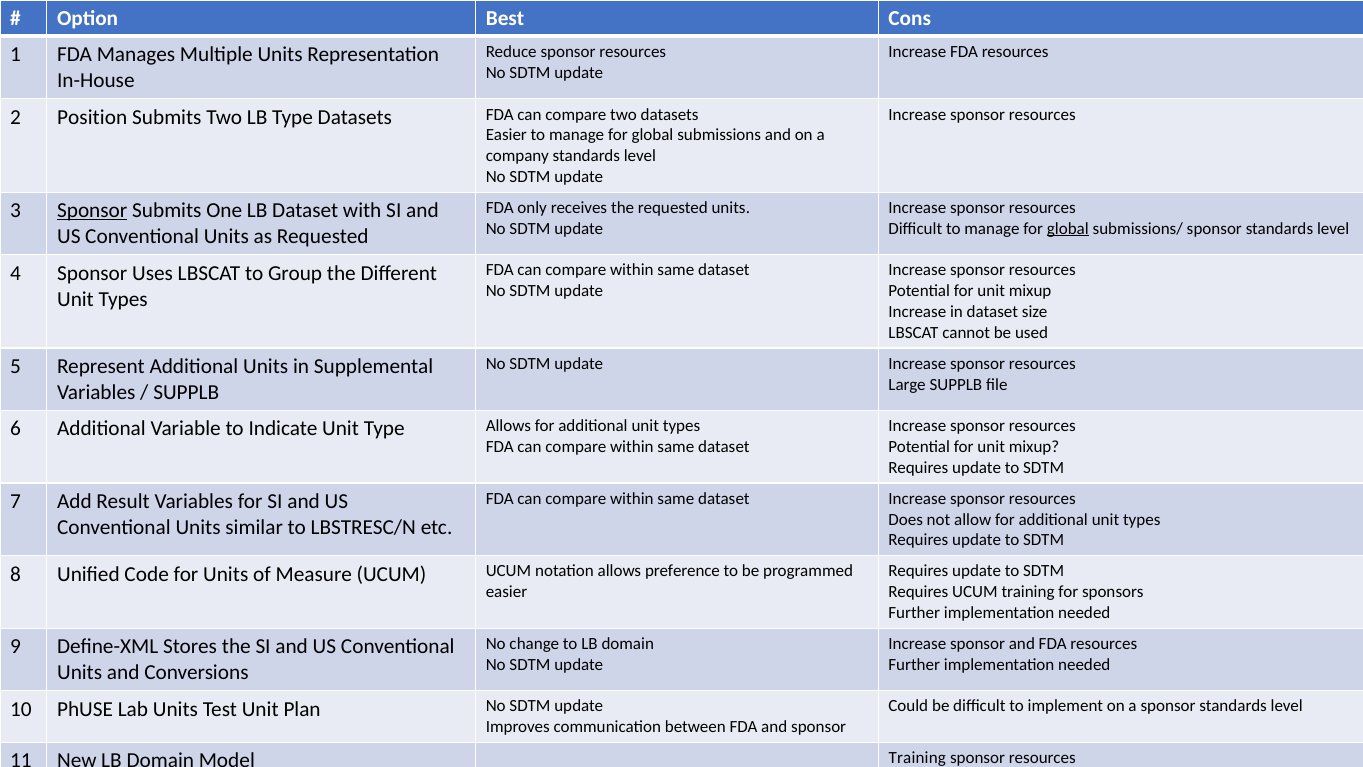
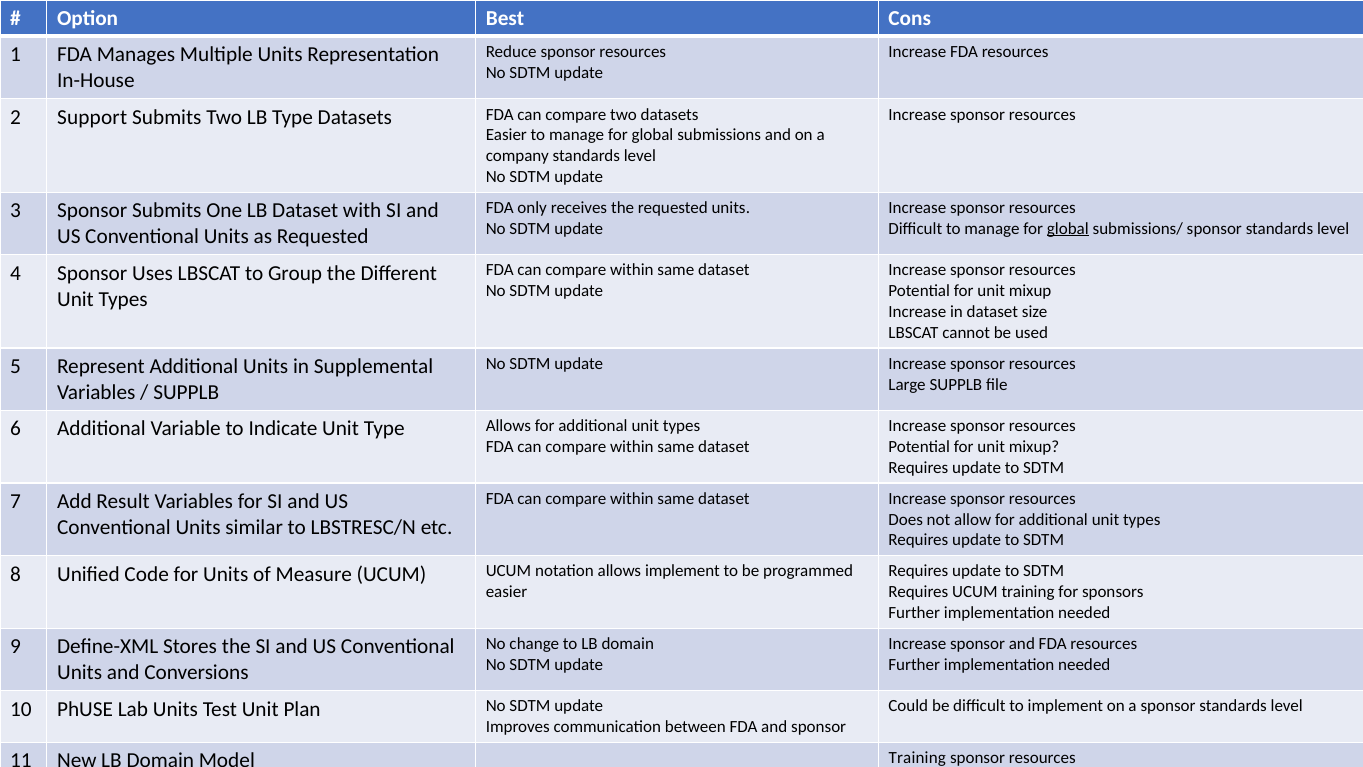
Position: Position -> Support
Sponsor at (92, 210) underline: present -> none
allows preference: preference -> implement
